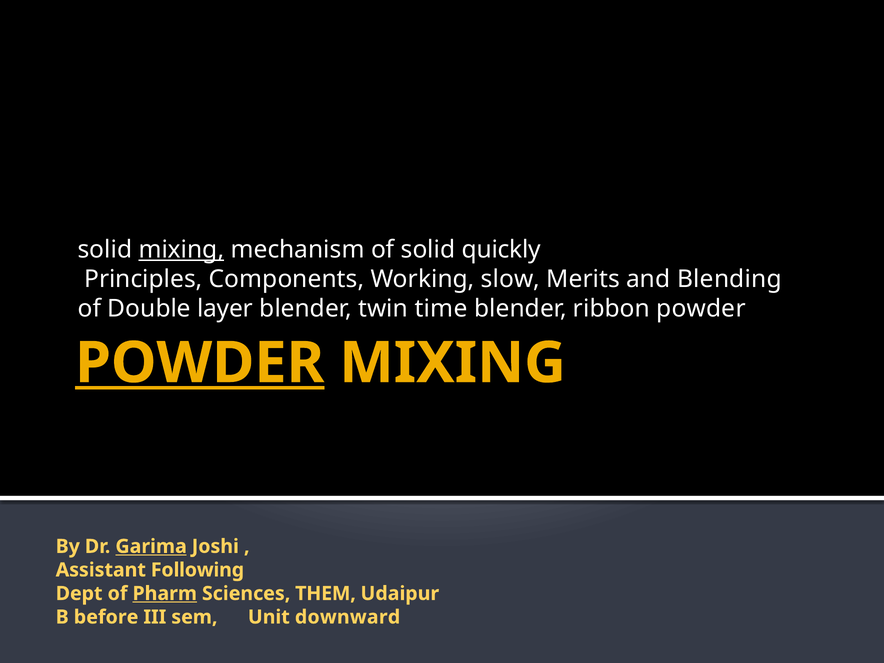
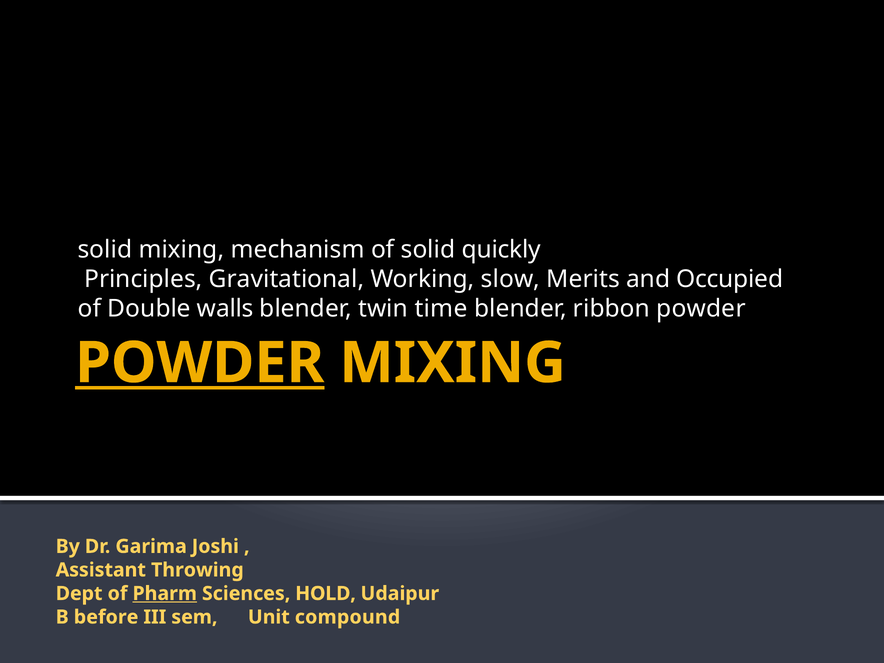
mixing at (181, 250) underline: present -> none
Components: Components -> Gravitational
Blending: Blending -> Occupied
layer: layer -> walls
Garima underline: present -> none
Following: Following -> Throwing
THEM: THEM -> HOLD
downward: downward -> compound
